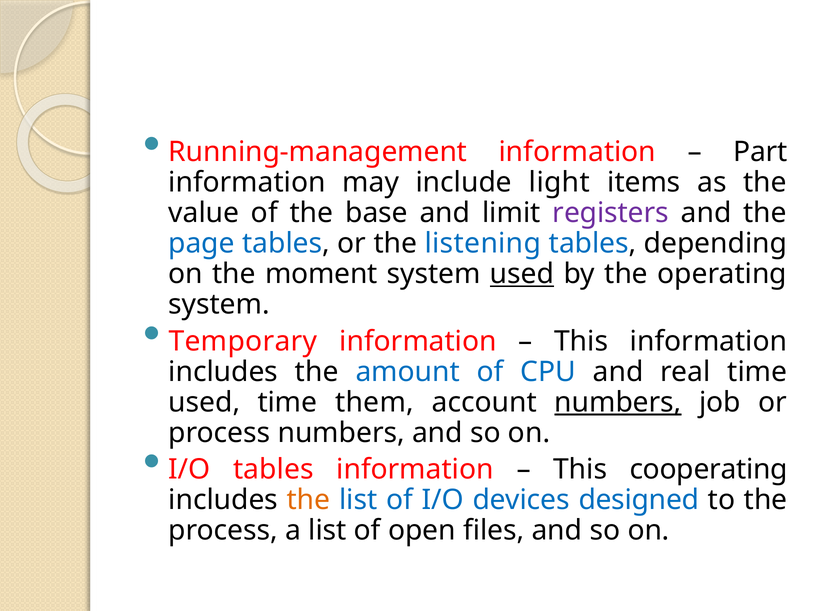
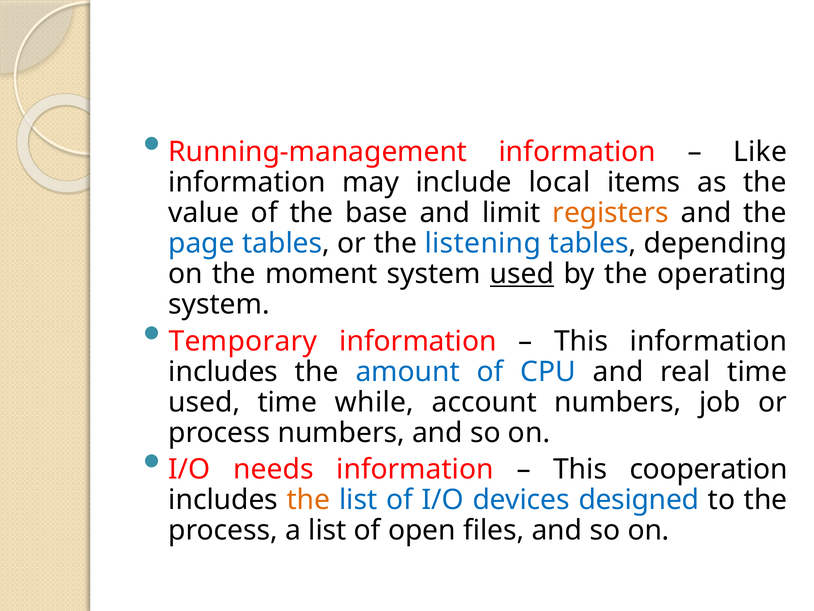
Part: Part -> Like
light: light -> local
registers colour: purple -> orange
them: them -> while
numbers at (618, 402) underline: present -> none
I/O tables: tables -> needs
cooperating: cooperating -> cooperation
